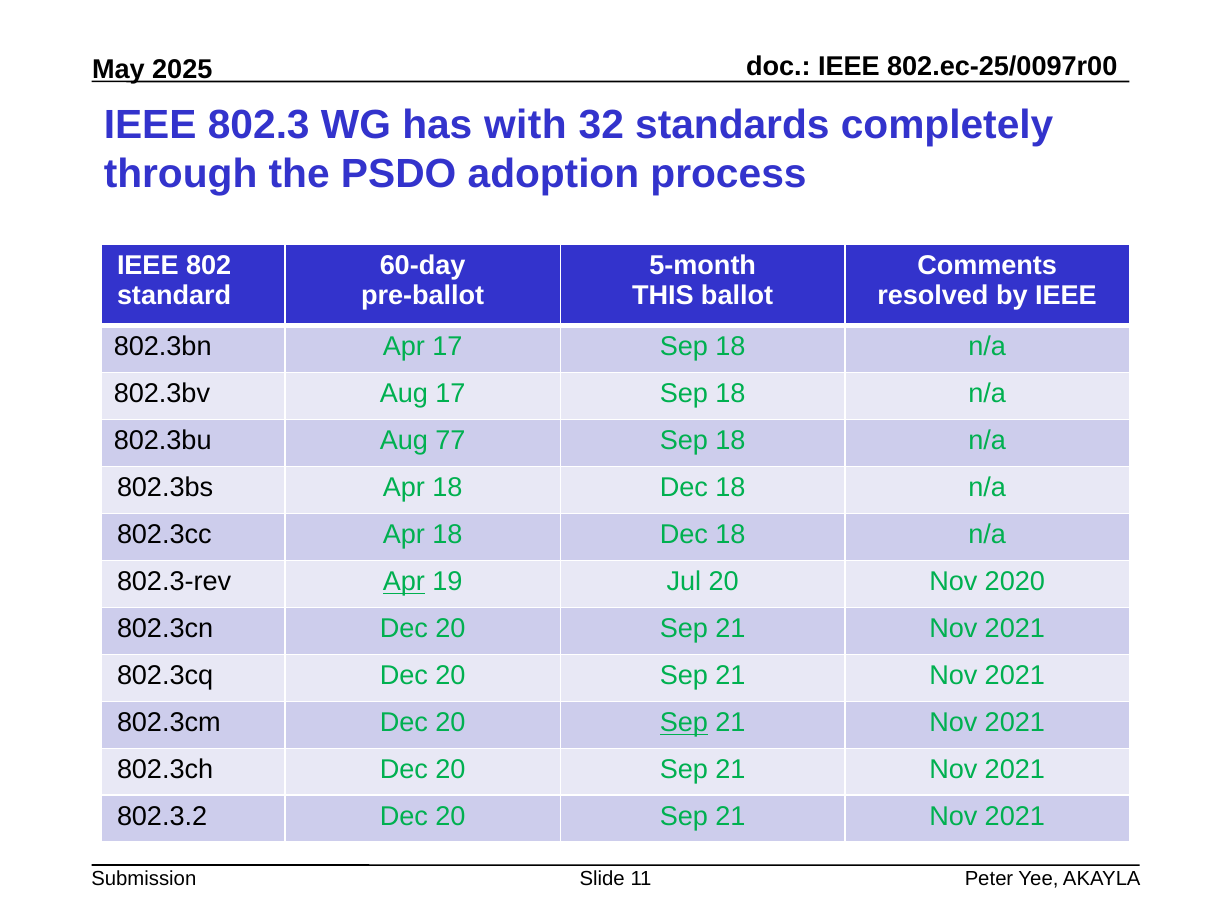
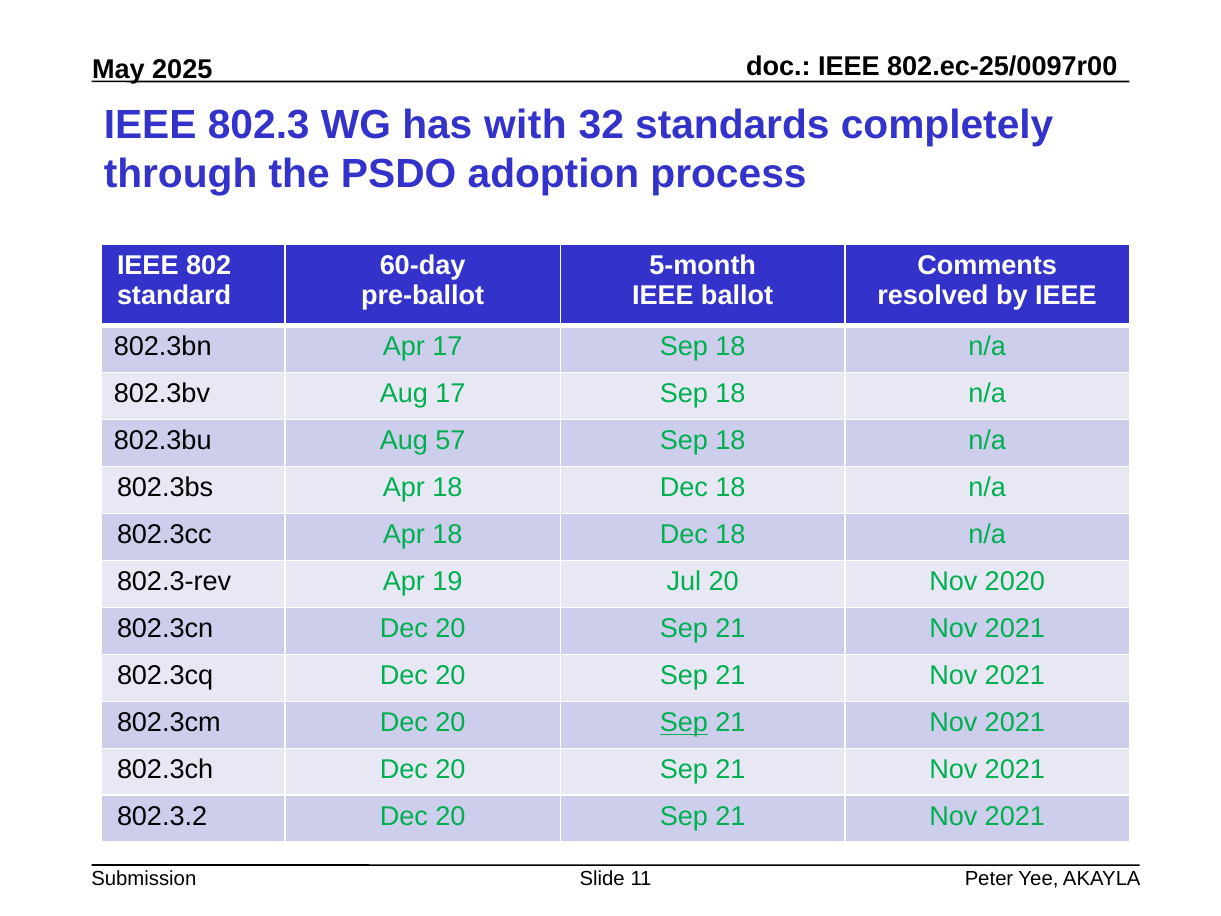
THIS at (663, 296): THIS -> IEEE
77: 77 -> 57
Apr at (404, 582) underline: present -> none
